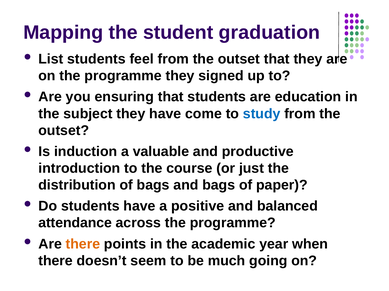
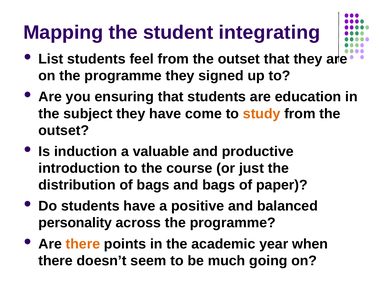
graduation: graduation -> integrating
study colour: blue -> orange
attendance: attendance -> personality
